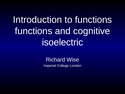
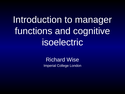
to functions: functions -> manager
